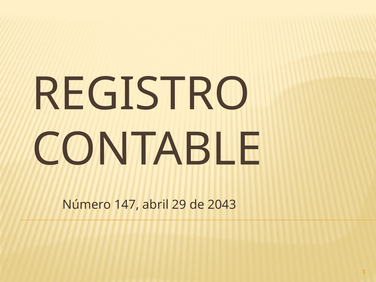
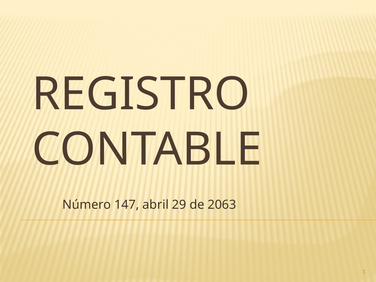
2043: 2043 -> 2063
